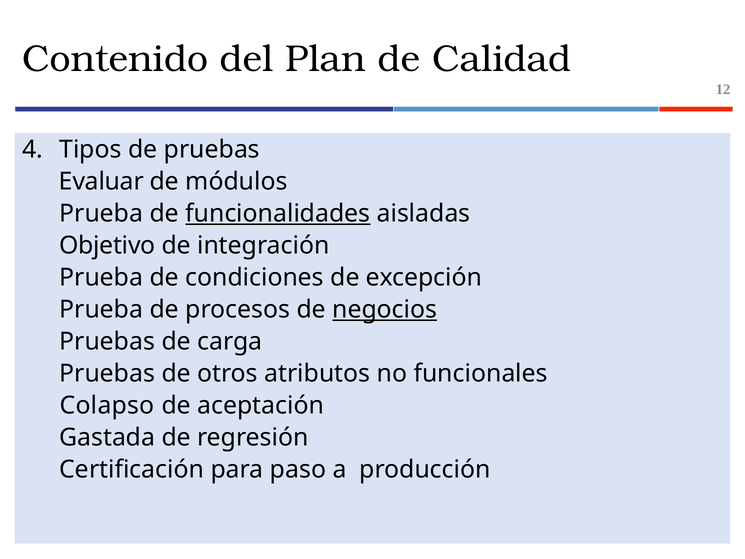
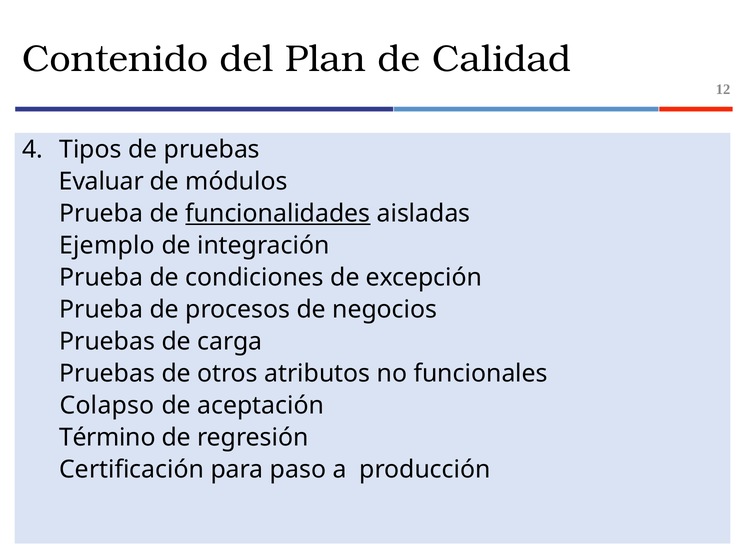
Objetivo: Objetivo -> Ejemplo
negocios underline: present -> none
Gastada: Gastada -> Término
